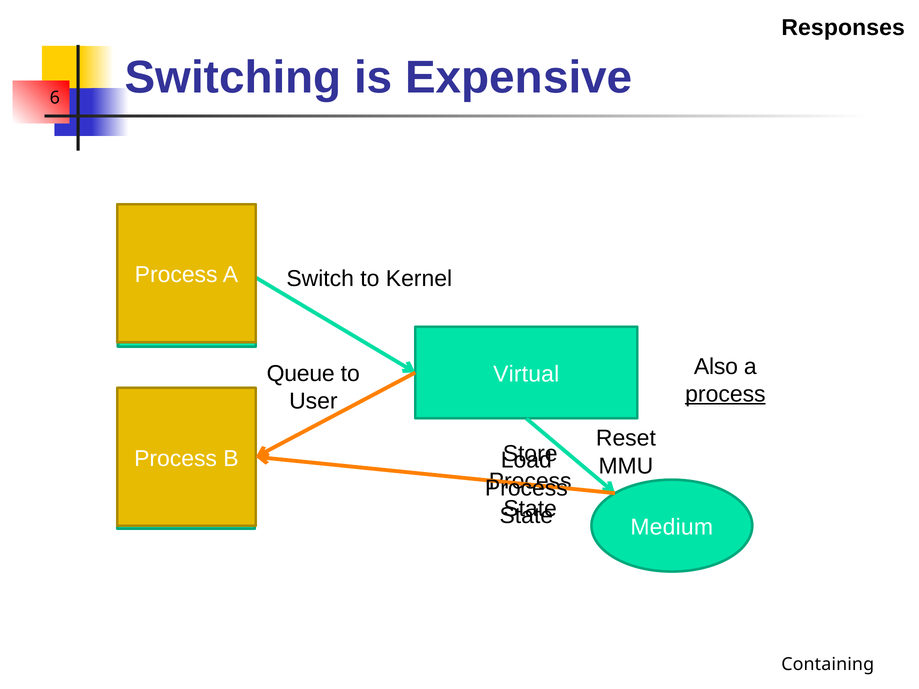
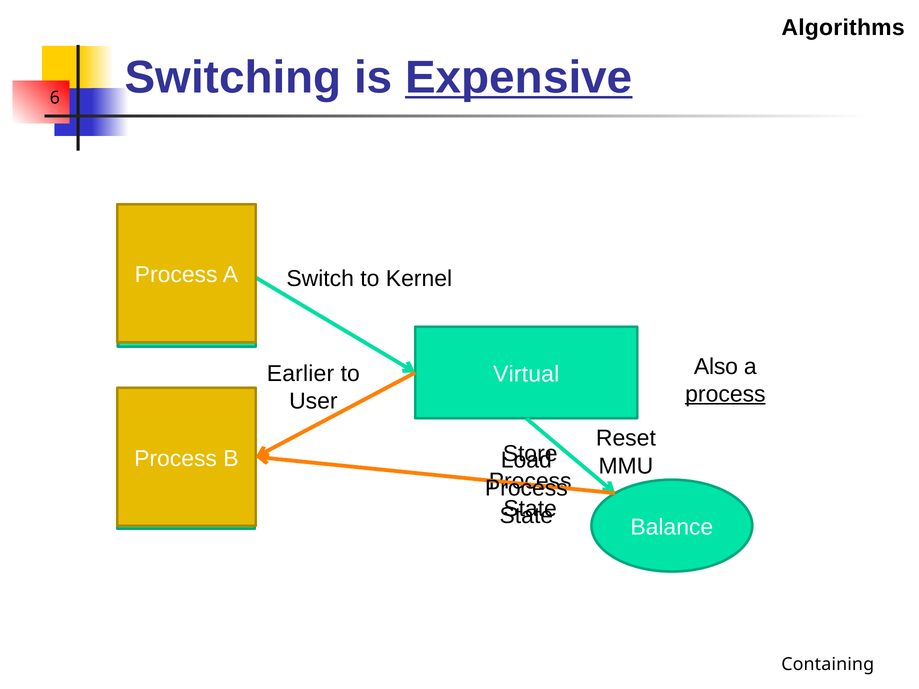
Responses: Responses -> Algorithms
Expensive underline: none -> present
Queue: Queue -> Earlier
Medium: Medium -> Balance
